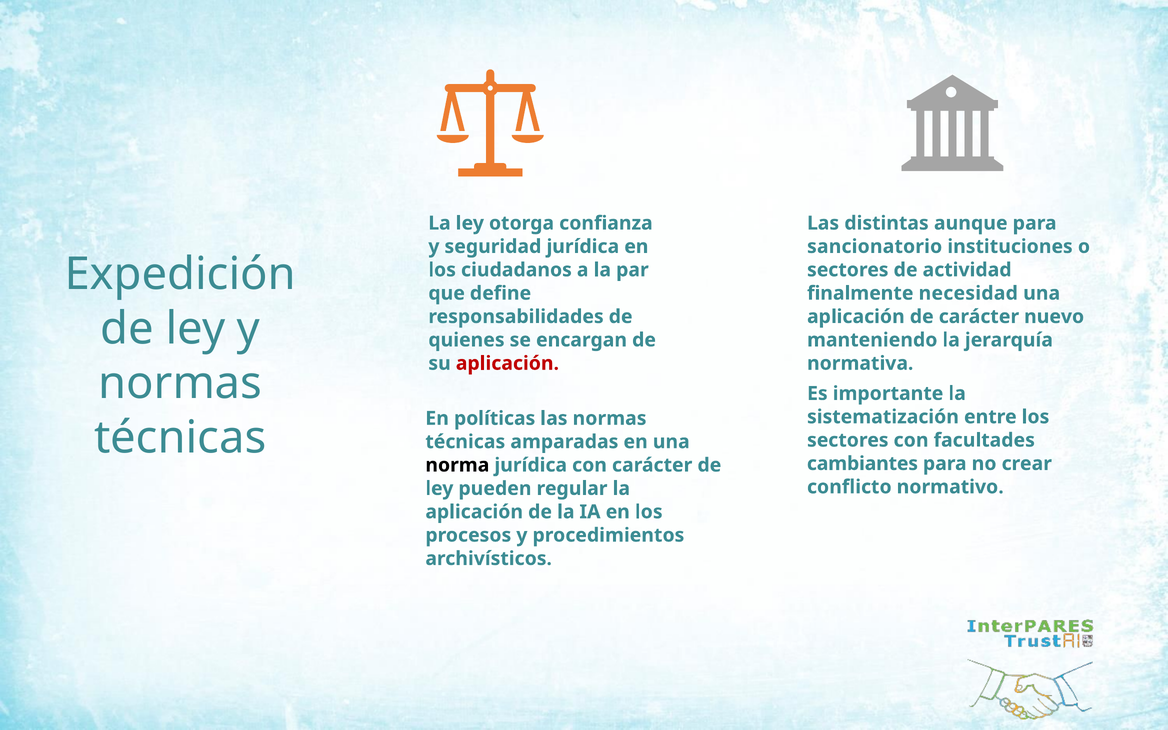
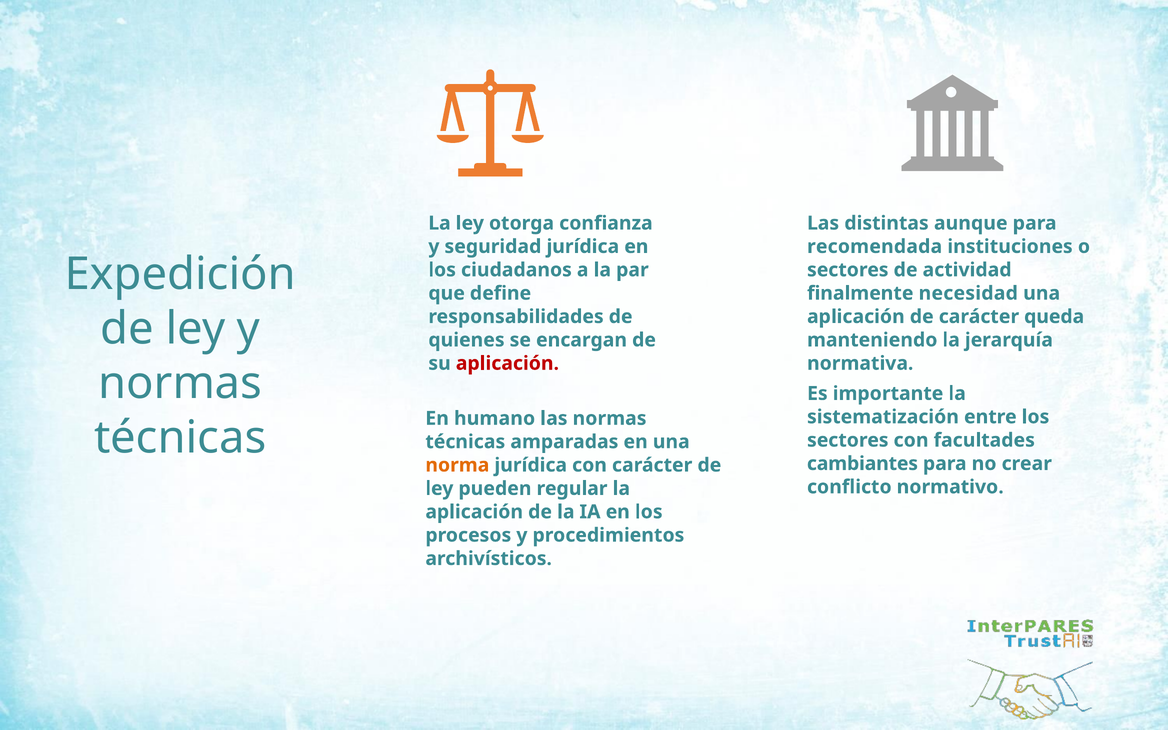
sancionatorio: sancionatorio -> recomendada
nuevo: nuevo -> queda
políticas: políticas -> humano
norma colour: black -> orange
